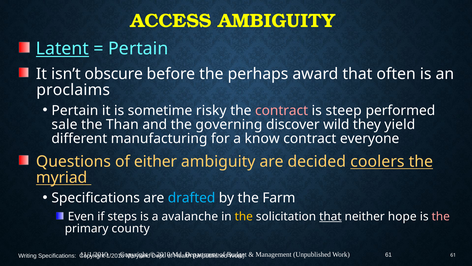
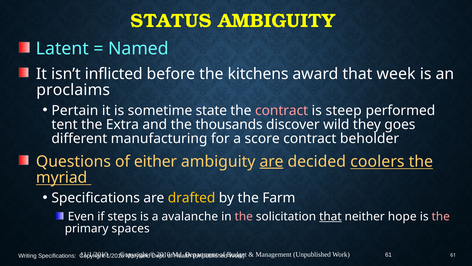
ACCESS: ACCESS -> STATUS
Latent underline: present -> none
Pertain at (138, 49): Pertain -> Named
obscure: obscure -> inflicted
perhaps: perhaps -> kitchens
often: often -> week
risky: risky -> state
sale: sale -> tent
Than: Than -> Extra
governing: governing -> thousands
yield: yield -> goes
know: know -> score
everyone: everyone -> beholder
are at (272, 161) underline: none -> present
drafted colour: light blue -> yellow
the at (244, 216) colour: yellow -> pink
county: county -> spaces
